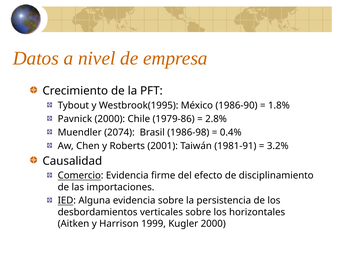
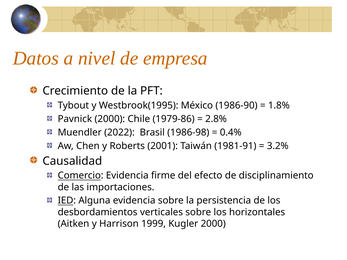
2074: 2074 -> 2022
